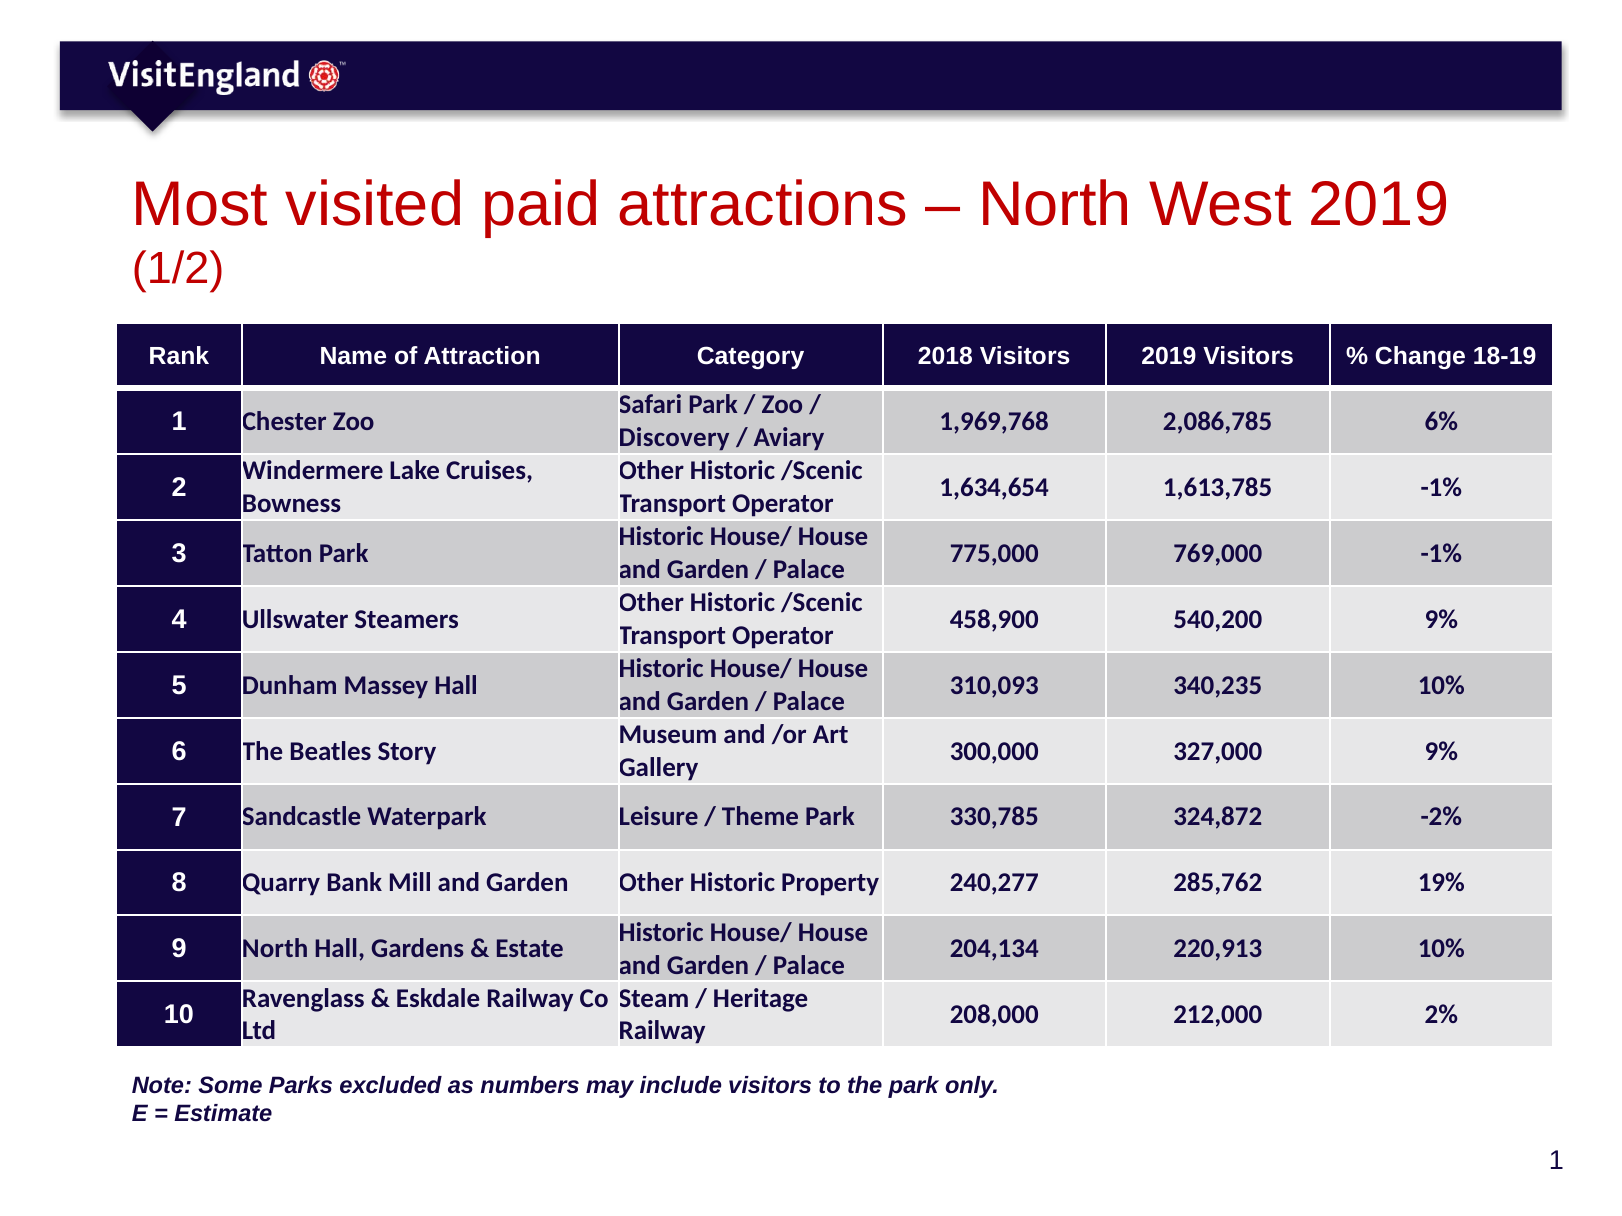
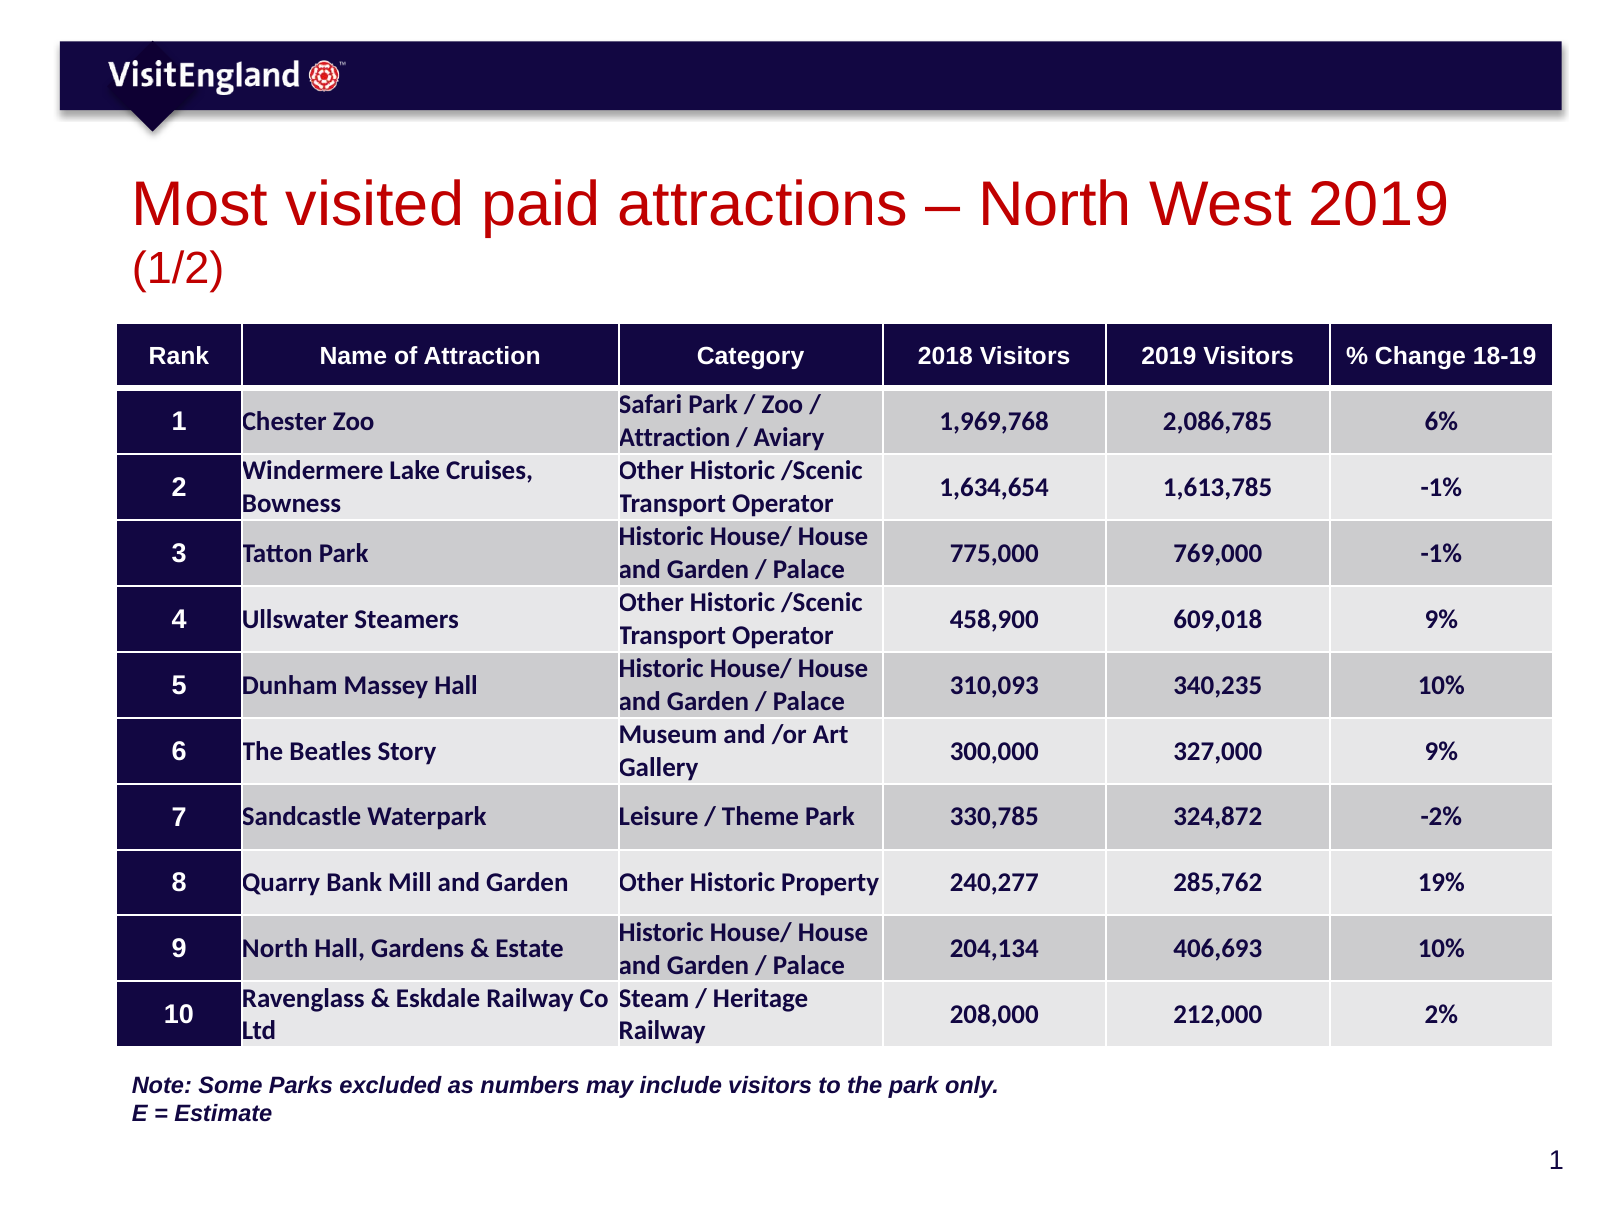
Discovery at (674, 438): Discovery -> Attraction
540,200: 540,200 -> 609,018
220,913: 220,913 -> 406,693
